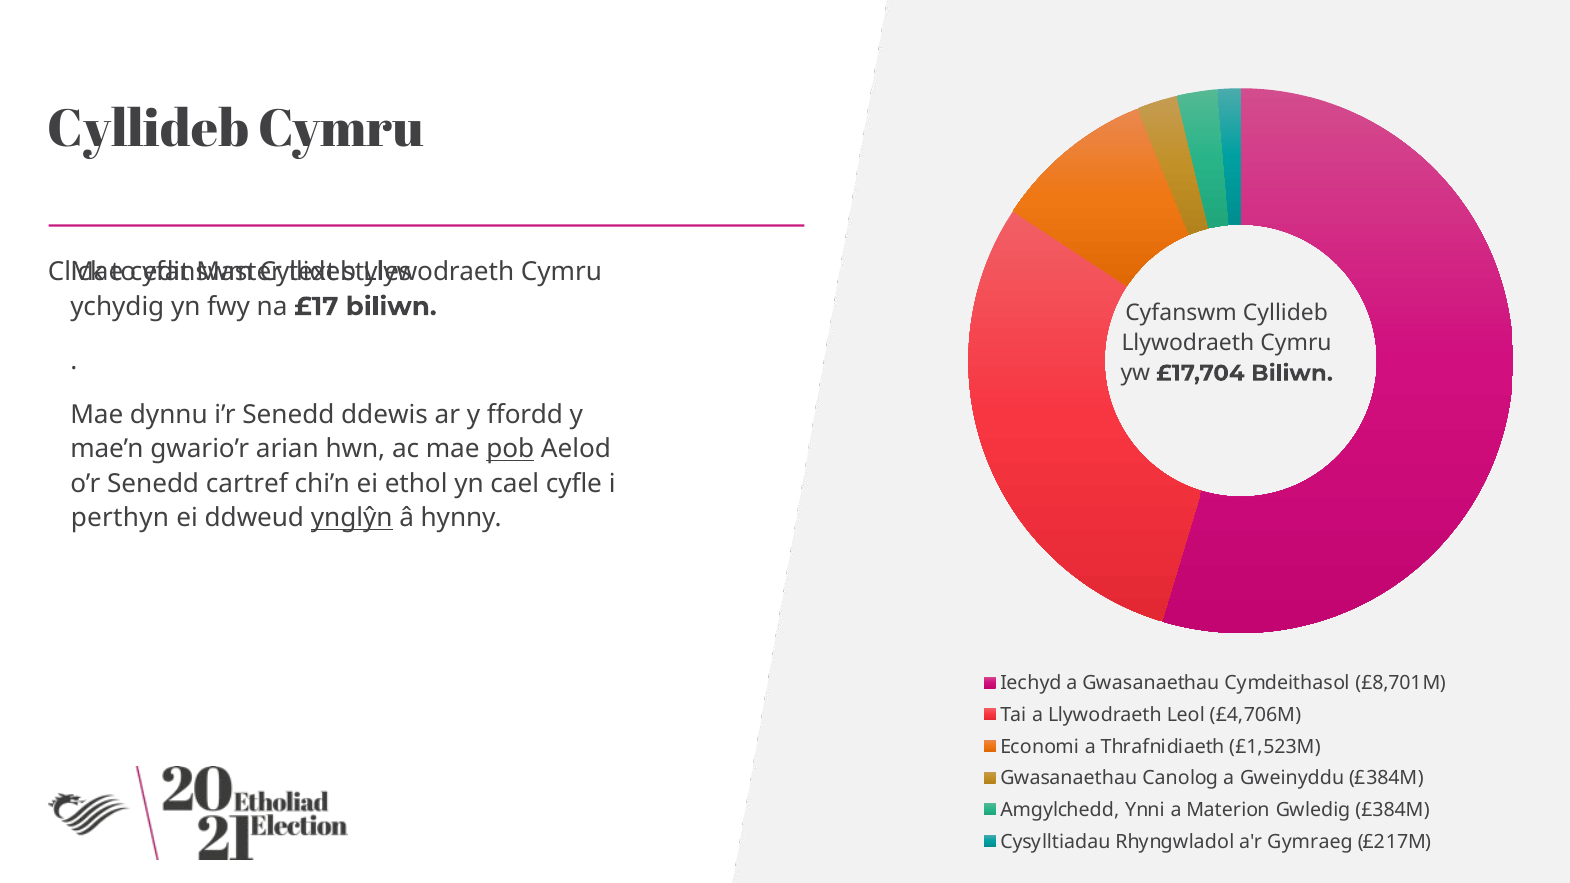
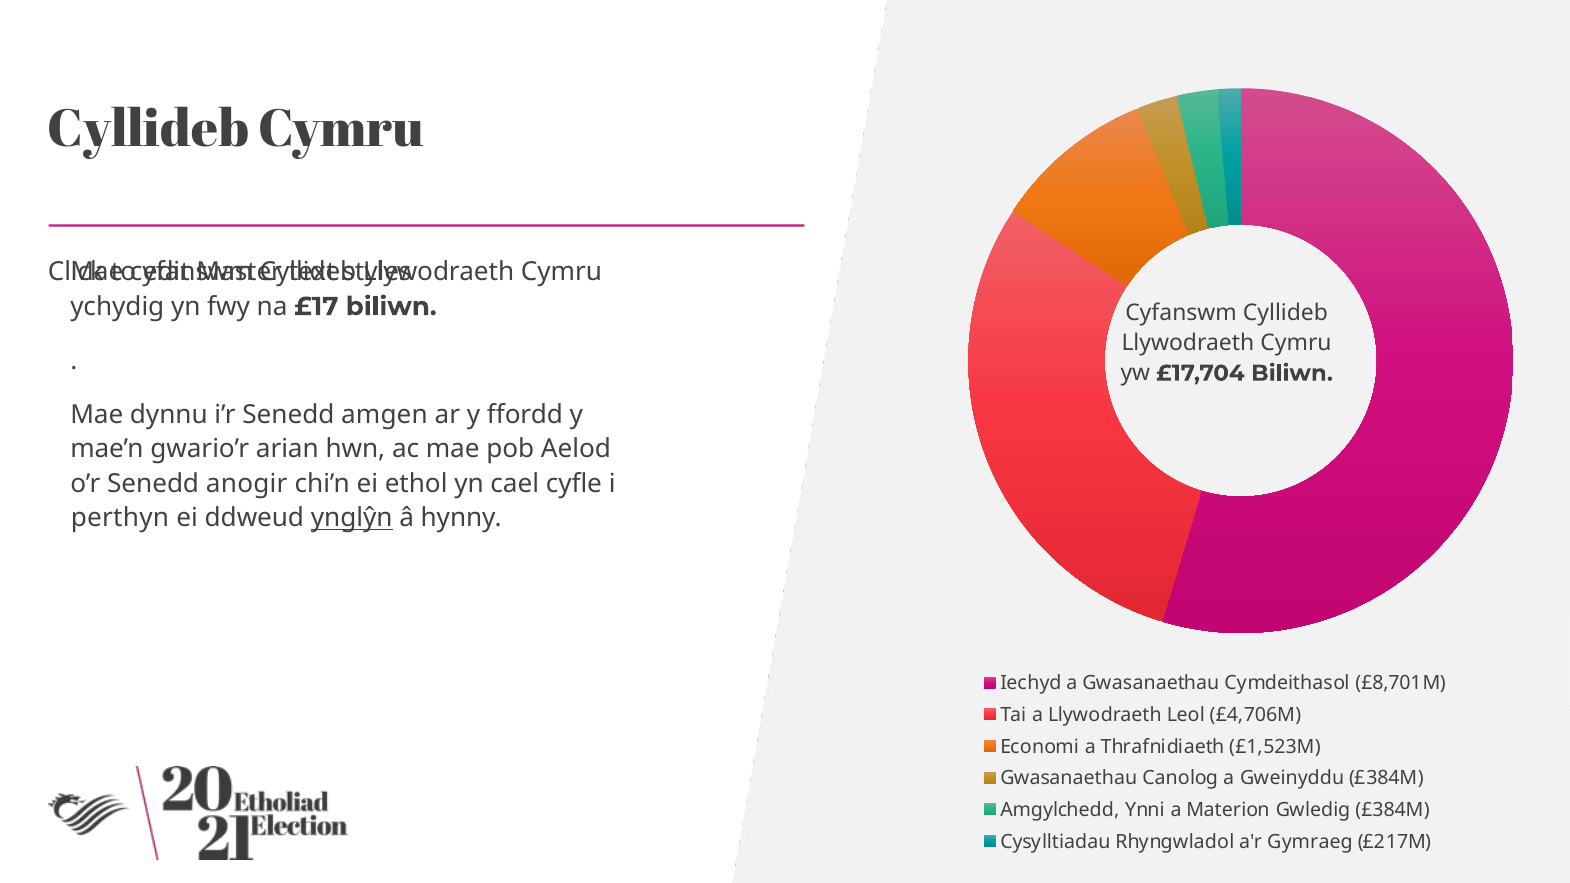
ddewis: ddewis -> amgen
pob underline: present -> none
cartref: cartref -> anogir
